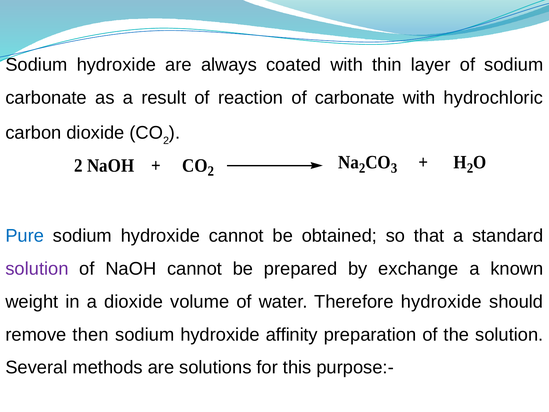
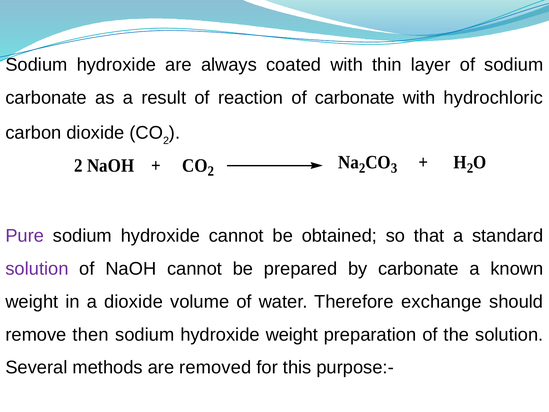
Pure colour: blue -> purple
by exchange: exchange -> carbonate
Therefore hydroxide: hydroxide -> exchange
hydroxide affinity: affinity -> weight
solutions: solutions -> removed
